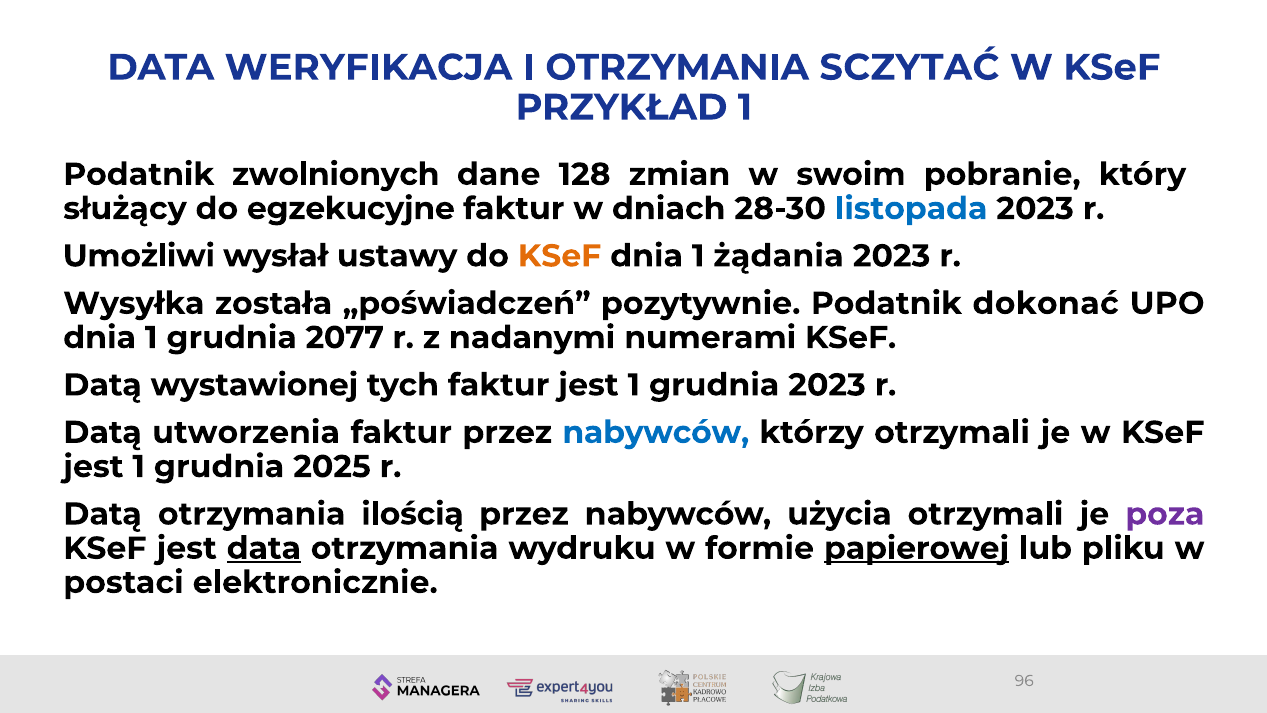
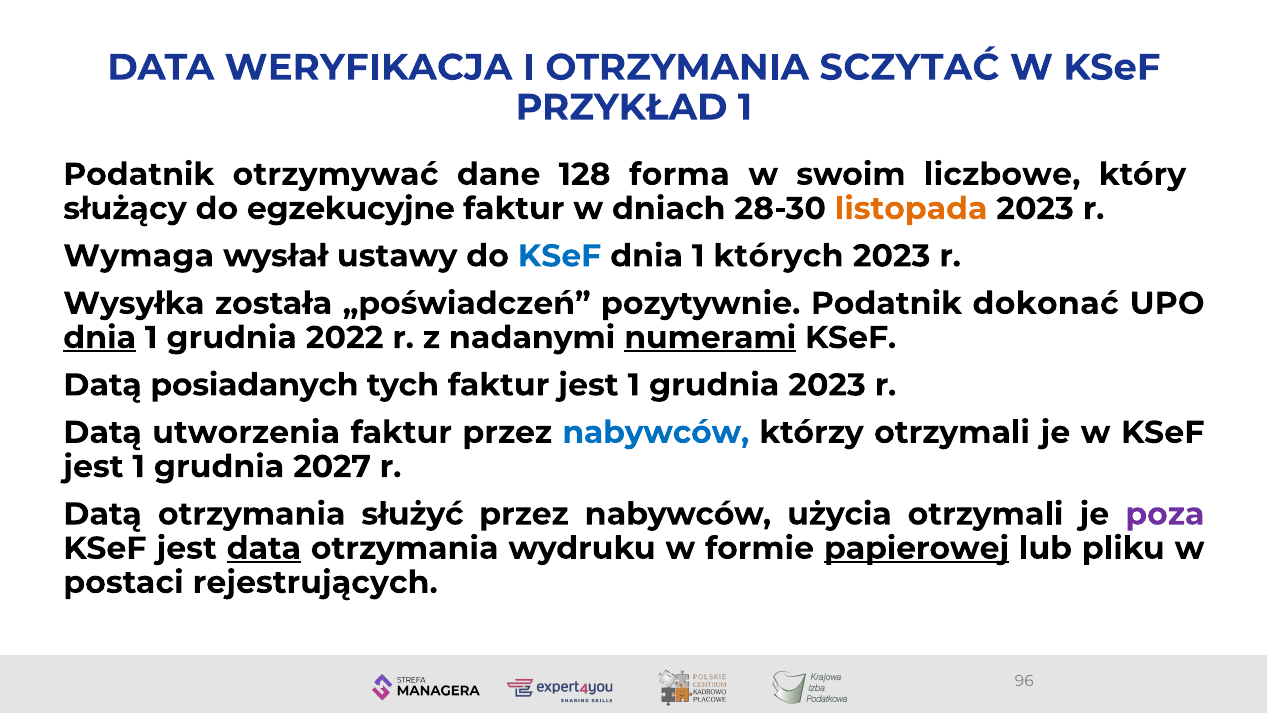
zwolnionych: zwolnionych -> otrzymywać
zmian: zmian -> forma
pobranie: pobranie -> liczbowe
listopada colour: blue -> orange
Umożliwi: Umożliwi -> Wymaga
KSeF at (560, 256) colour: orange -> blue
żądania: żądania -> których
dnia at (100, 337) underline: none -> present
2077: 2077 -> 2022
numerami underline: none -> present
wystawionej: wystawionej -> posiadanych
2025: 2025 -> 2027
ilością: ilością -> służyć
elektronicznie: elektronicznie -> rejestrujących
